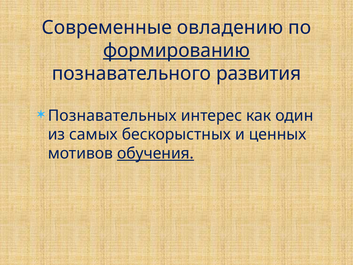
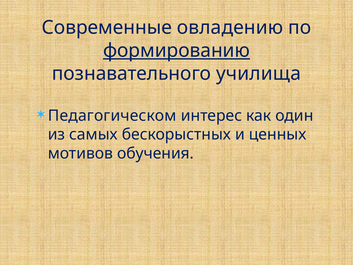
развития: развития -> училища
Познавательных: Познавательных -> Педагогическом
обучения underline: present -> none
